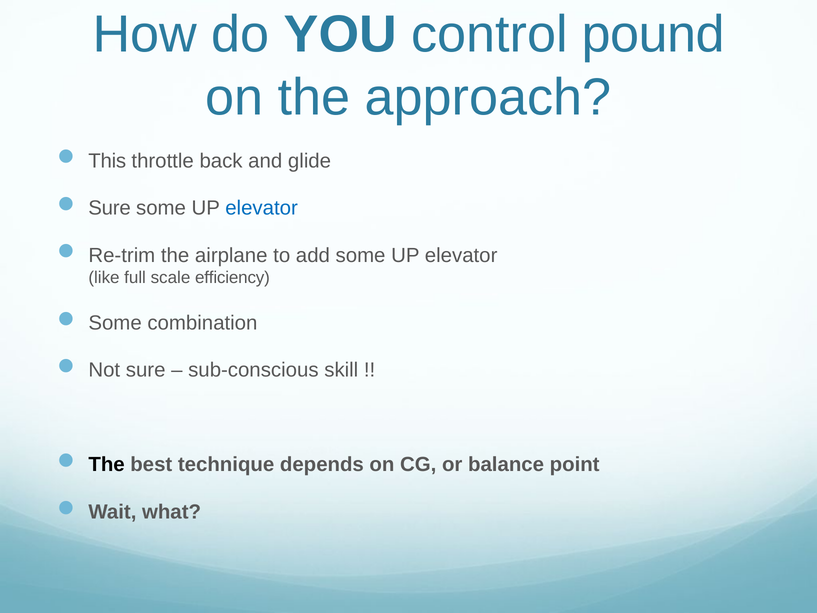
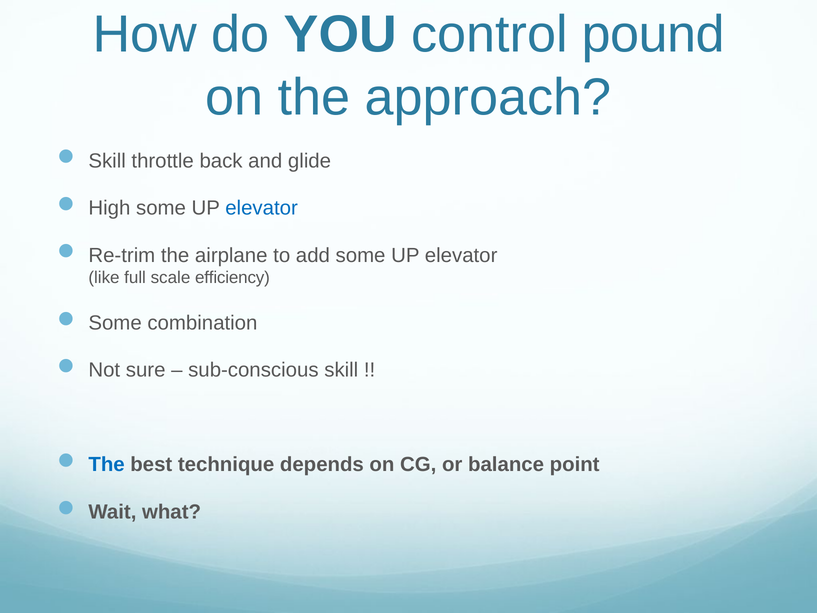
This at (107, 161): This -> Skill
Sure at (110, 208): Sure -> High
The at (107, 464) colour: black -> blue
